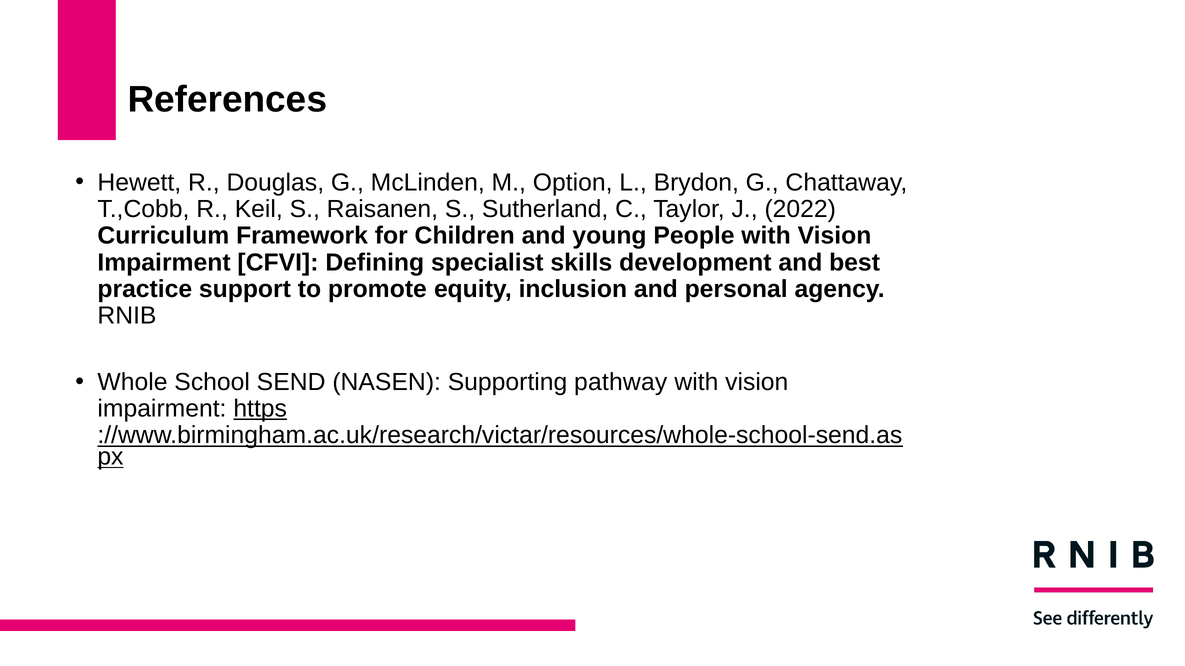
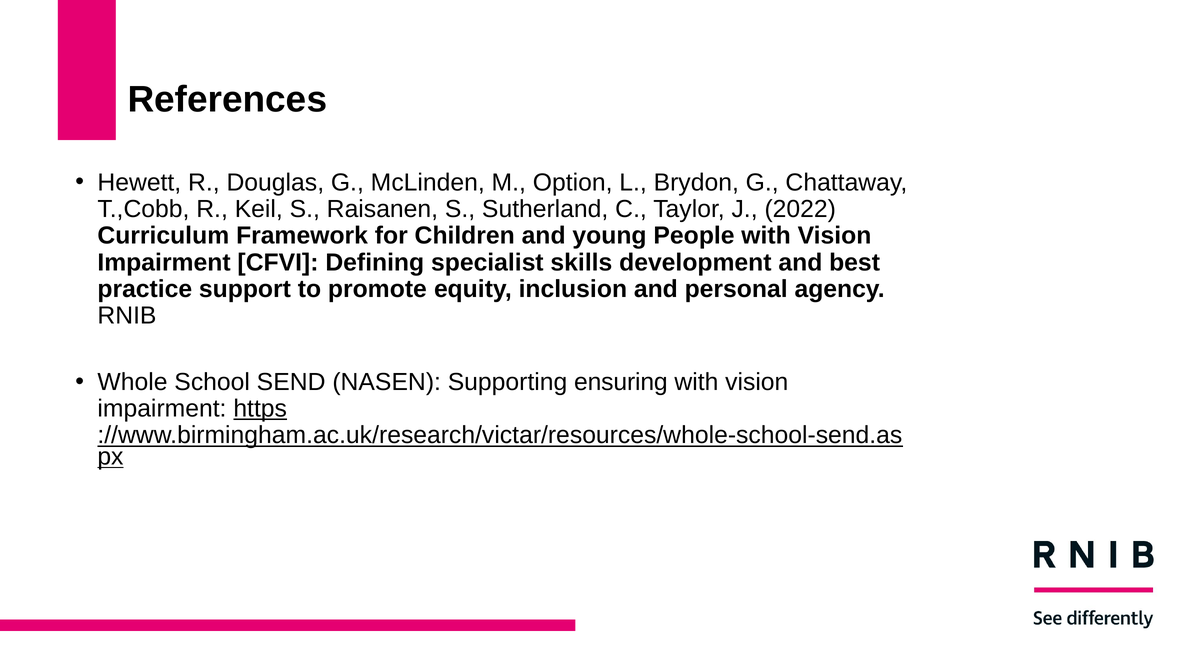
pathway: pathway -> ensuring
